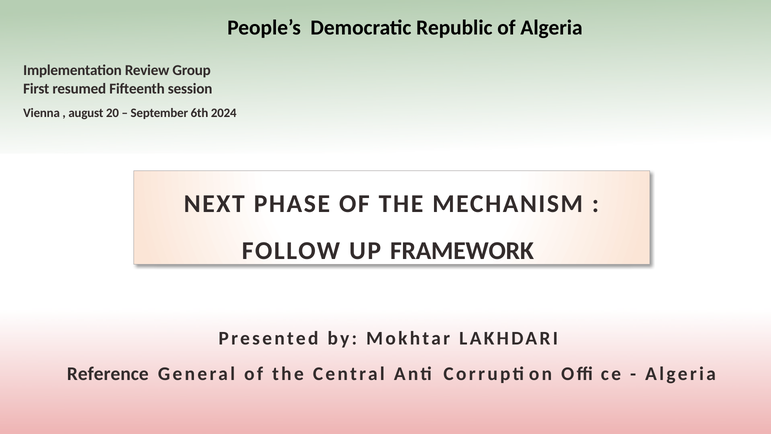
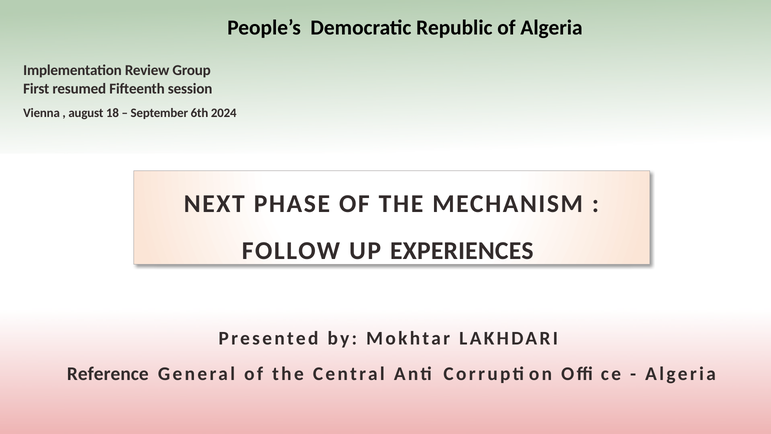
20: 20 -> 18
FRAMEWORK: FRAMEWORK -> EXPERIENCES
